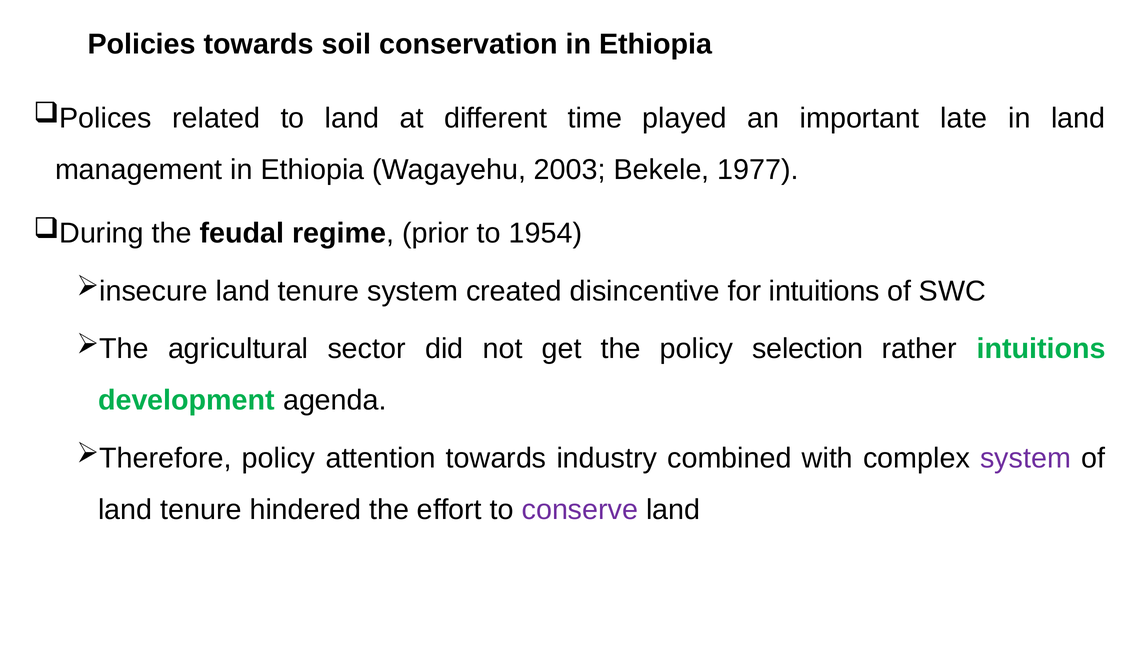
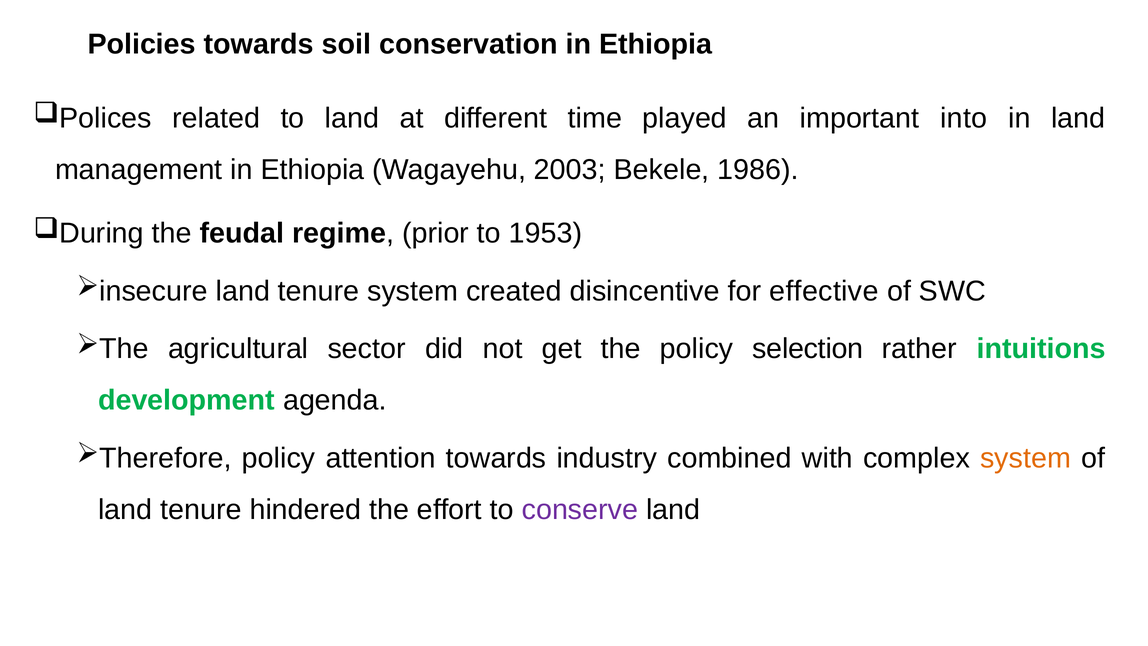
late: late -> into
1977: 1977 -> 1986
1954: 1954 -> 1953
for intuitions: intuitions -> effective
system at (1026, 458) colour: purple -> orange
